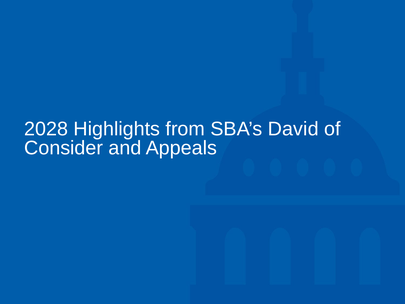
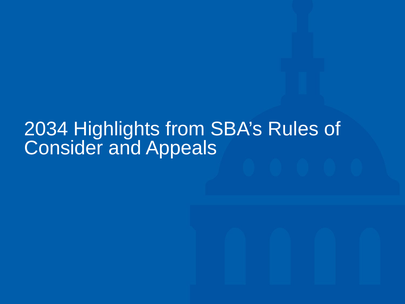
2028: 2028 -> 2034
David: David -> Rules
